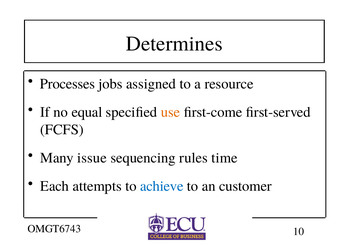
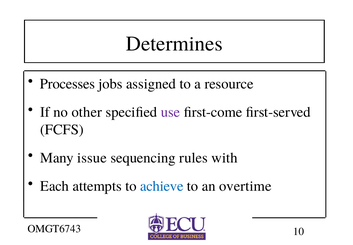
equal: equal -> other
use colour: orange -> purple
time: time -> with
customer: customer -> overtime
